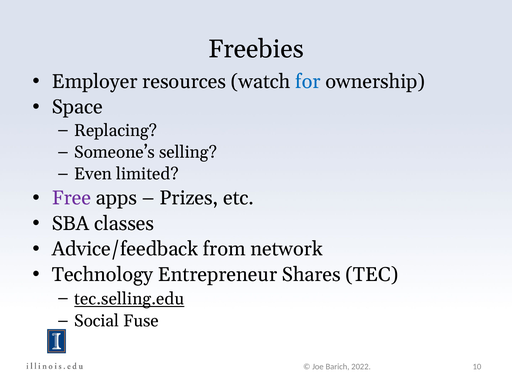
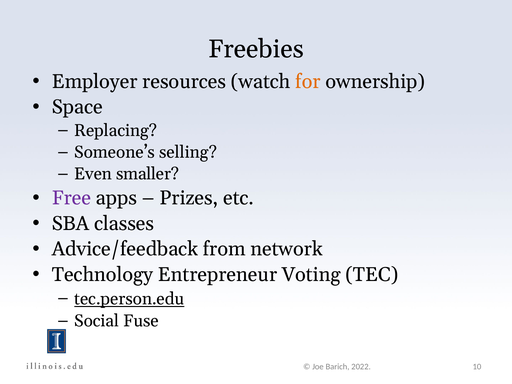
for colour: blue -> orange
limited: limited -> smaller
Shares: Shares -> Voting
tec.selling.edu: tec.selling.edu -> tec.person.edu
